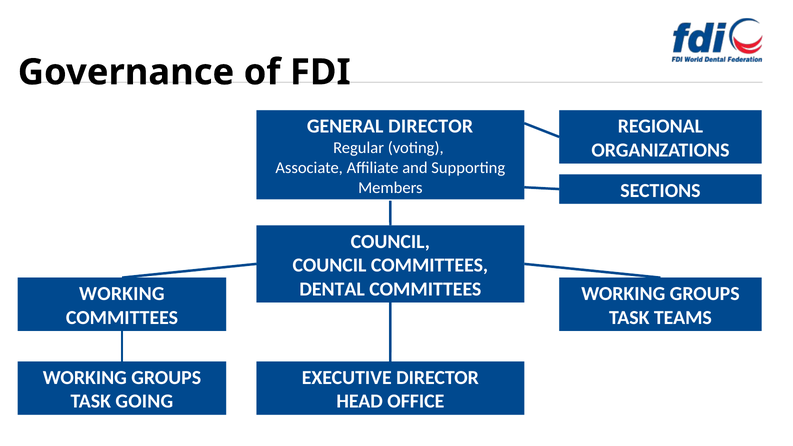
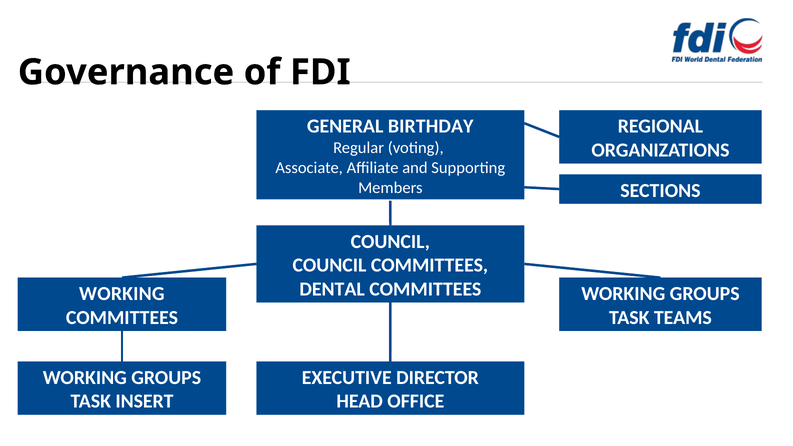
GENERAL DIRECTOR: DIRECTOR -> BIRTHDAY
GOING: GOING -> INSERT
